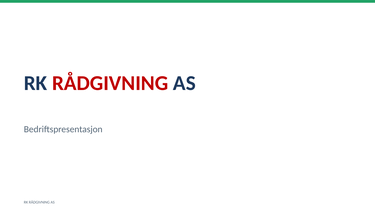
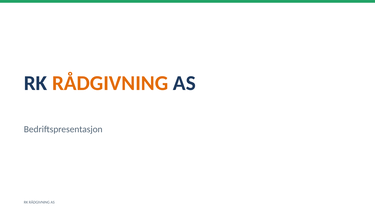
RÅDGIVNING at (110, 83) colour: red -> orange
